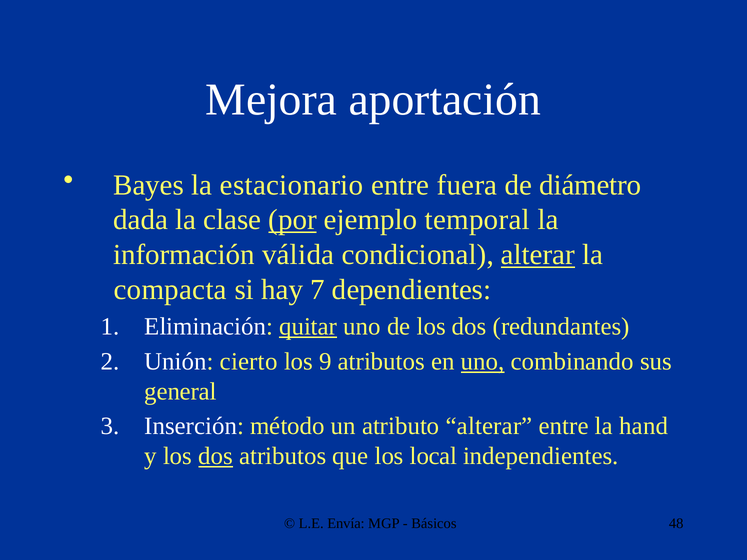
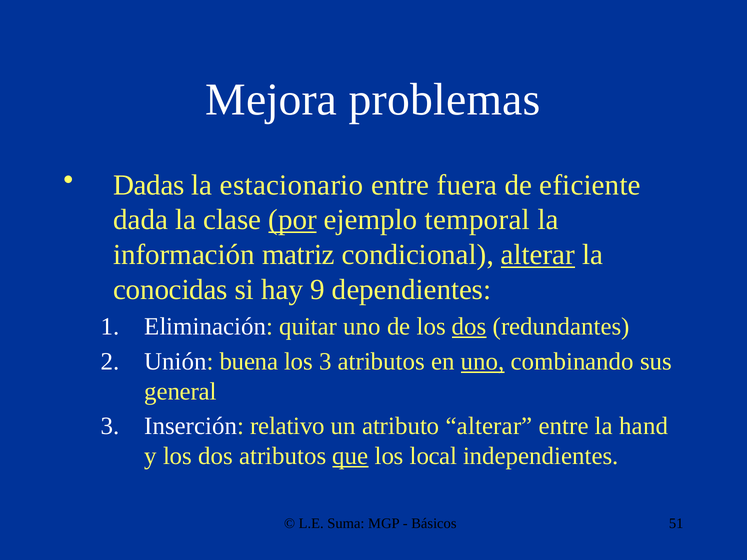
aportación: aportación -> problemas
Bayes: Bayes -> Dadas
diámetro: diámetro -> eficiente
válida: válida -> matriz
compacta: compacta -> conocidas
7: 7 -> 9
quitar underline: present -> none
dos at (469, 327) underline: none -> present
cierto: cierto -> buena
los 9: 9 -> 3
método: método -> relativo
dos at (216, 456) underline: present -> none
que underline: none -> present
Envía: Envía -> Suma
48: 48 -> 51
